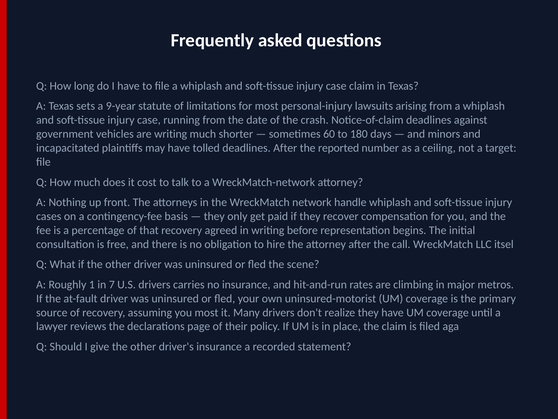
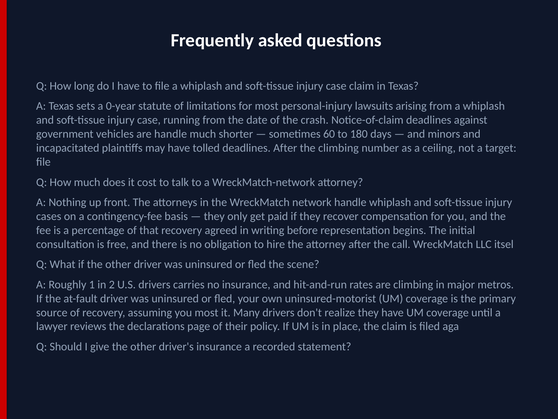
9-year: 9-year -> 0-year
are writing: writing -> handle
the reported: reported -> climbing
7: 7 -> 2
